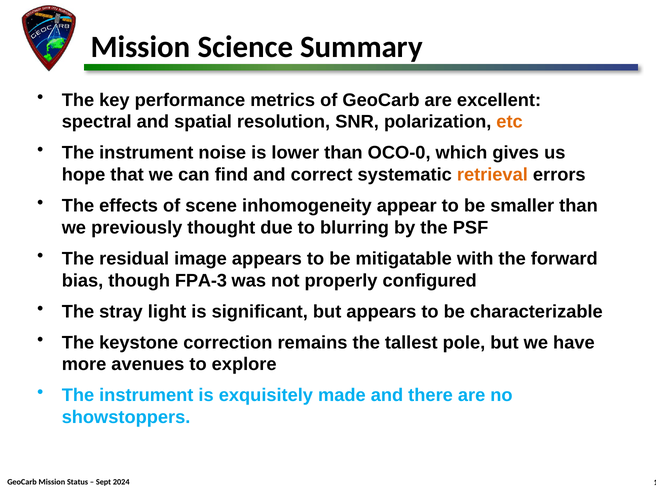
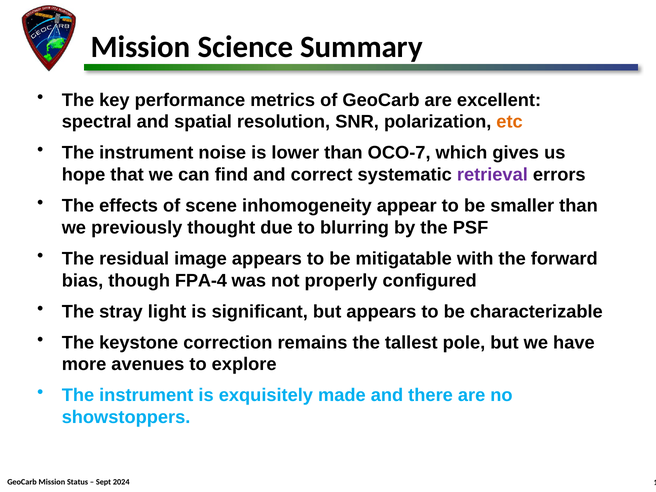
OCO-0: OCO-0 -> OCO-7
retrieval colour: orange -> purple
FPA-3: FPA-3 -> FPA-4
